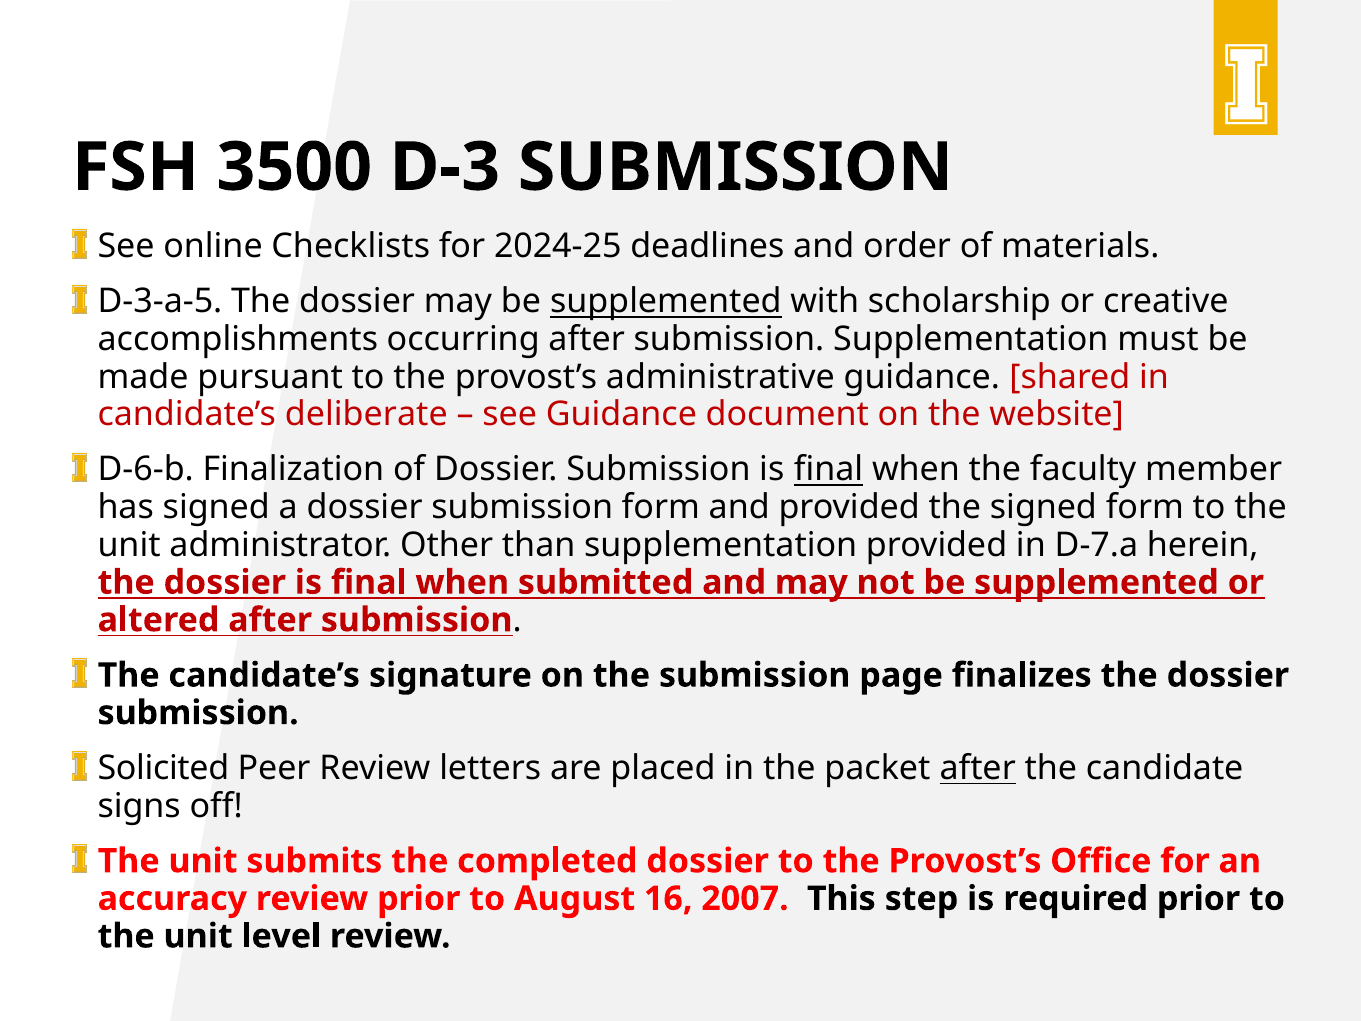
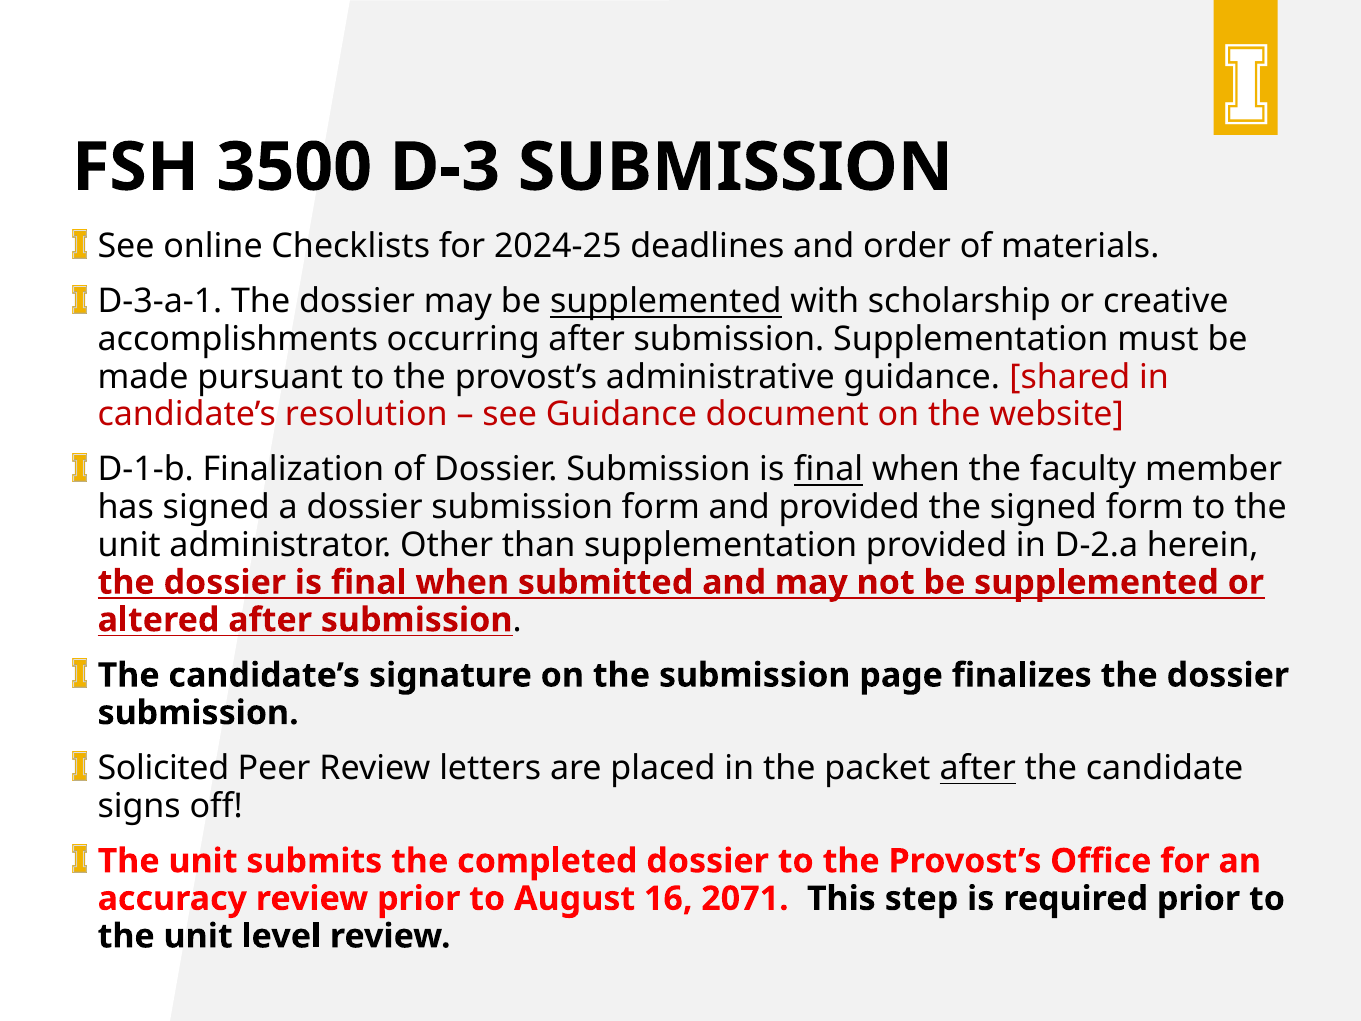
D-3-a-5: D-3-a-5 -> D-3-a-1
deliberate: deliberate -> resolution
D-6-b: D-6-b -> D-1-b
D-7.a: D-7.a -> D-2.a
2007: 2007 -> 2071
